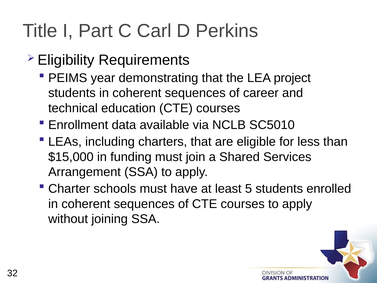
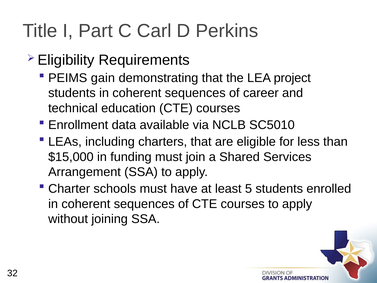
year: year -> gain
